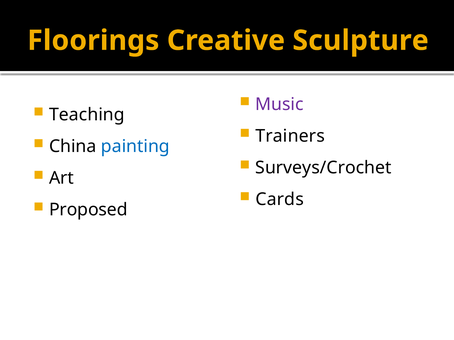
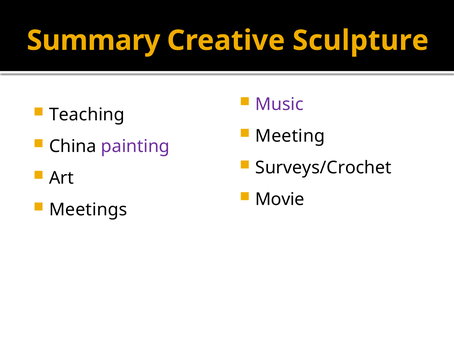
Floorings: Floorings -> Summary
Trainers: Trainers -> Meeting
painting colour: blue -> purple
Cards: Cards -> Movie
Proposed: Proposed -> Meetings
